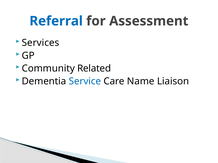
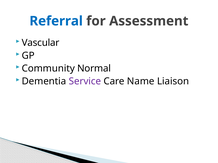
Services: Services -> Vascular
Related: Related -> Normal
Service colour: blue -> purple
